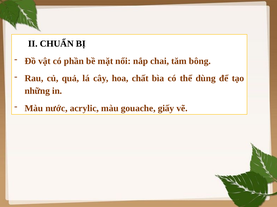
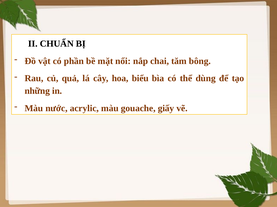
chất: chất -> biểu
